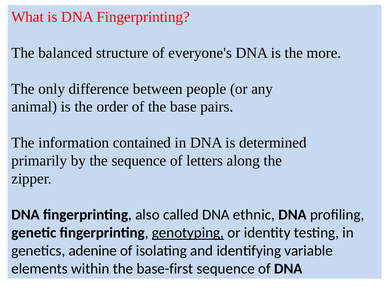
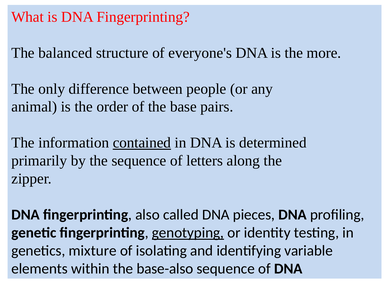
contained underline: none -> present
ethnic: ethnic -> pieces
adenine: adenine -> mixture
base-first: base-first -> base-also
